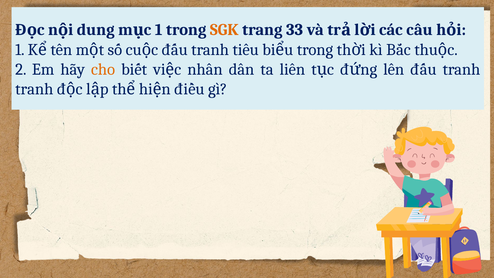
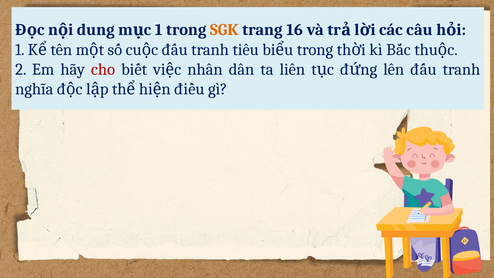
33: 33 -> 16
cho colour: orange -> red
tranh at (34, 89): tranh -> nghĩa
